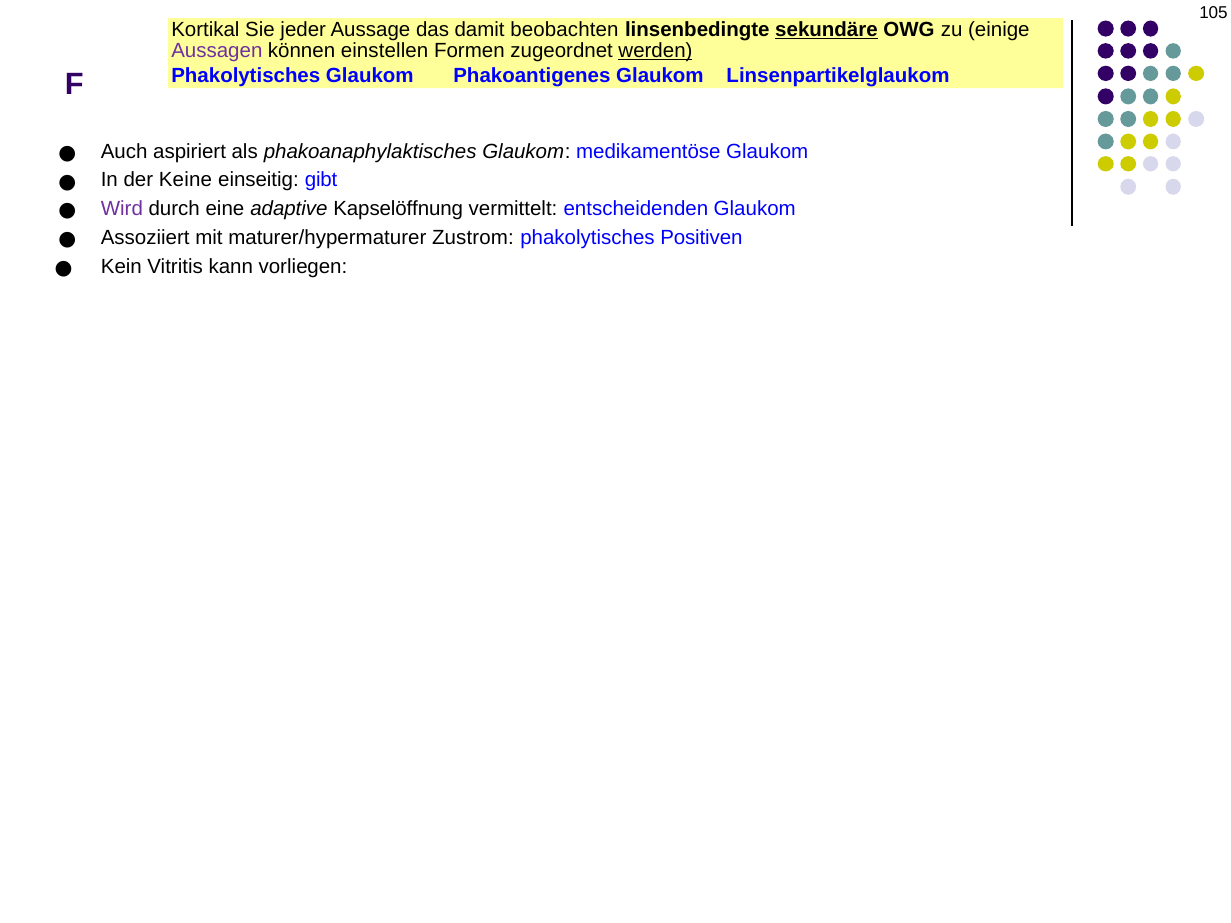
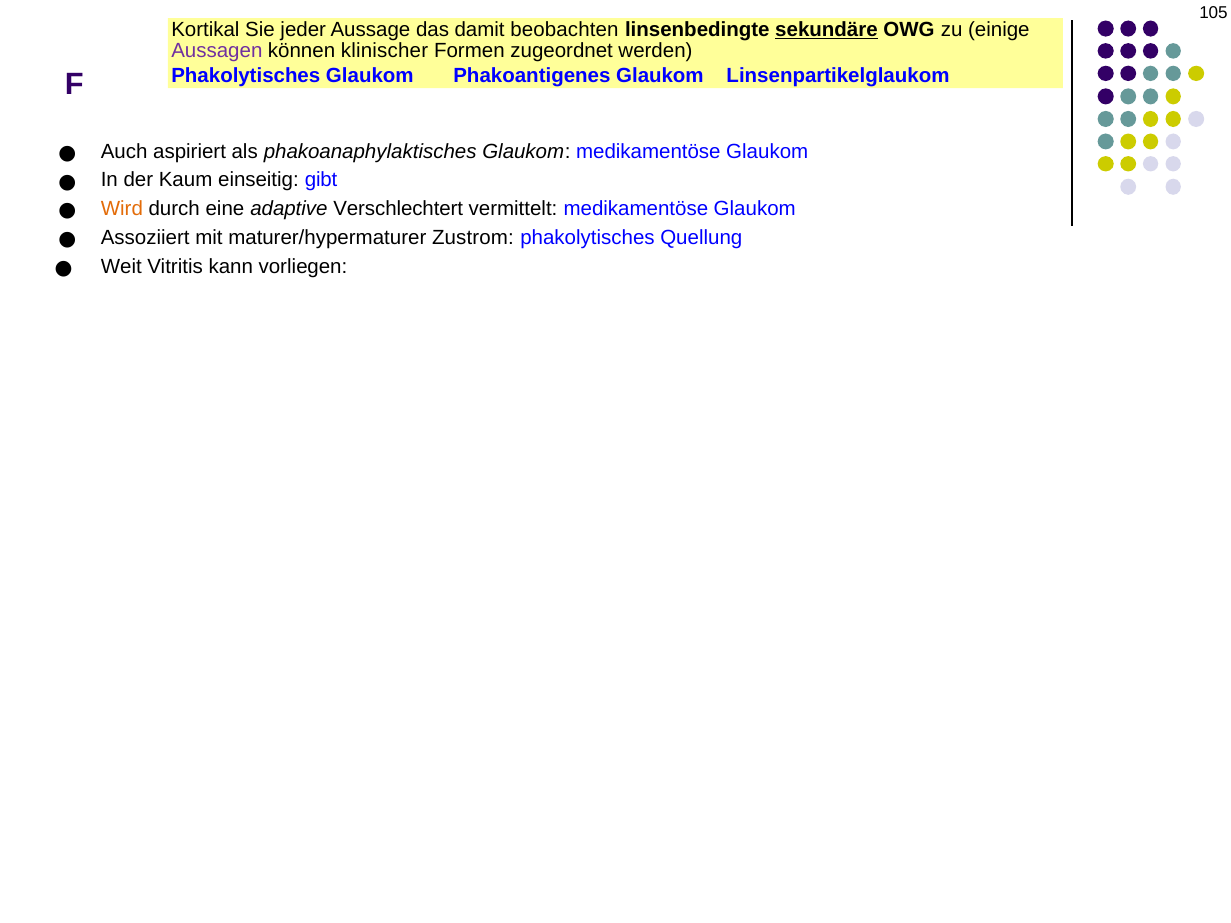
einstellen: einstellen -> klinischer
werden underline: present -> none
Keine: Keine -> Kaum
Wird colour: purple -> orange
Kapselöffnung: Kapselöffnung -> Verschlechtert
vermittelt entscheidenden: entscheidenden -> medikamentöse
Positiven: Positiven -> Quellung
Kein: Kein -> Weit
